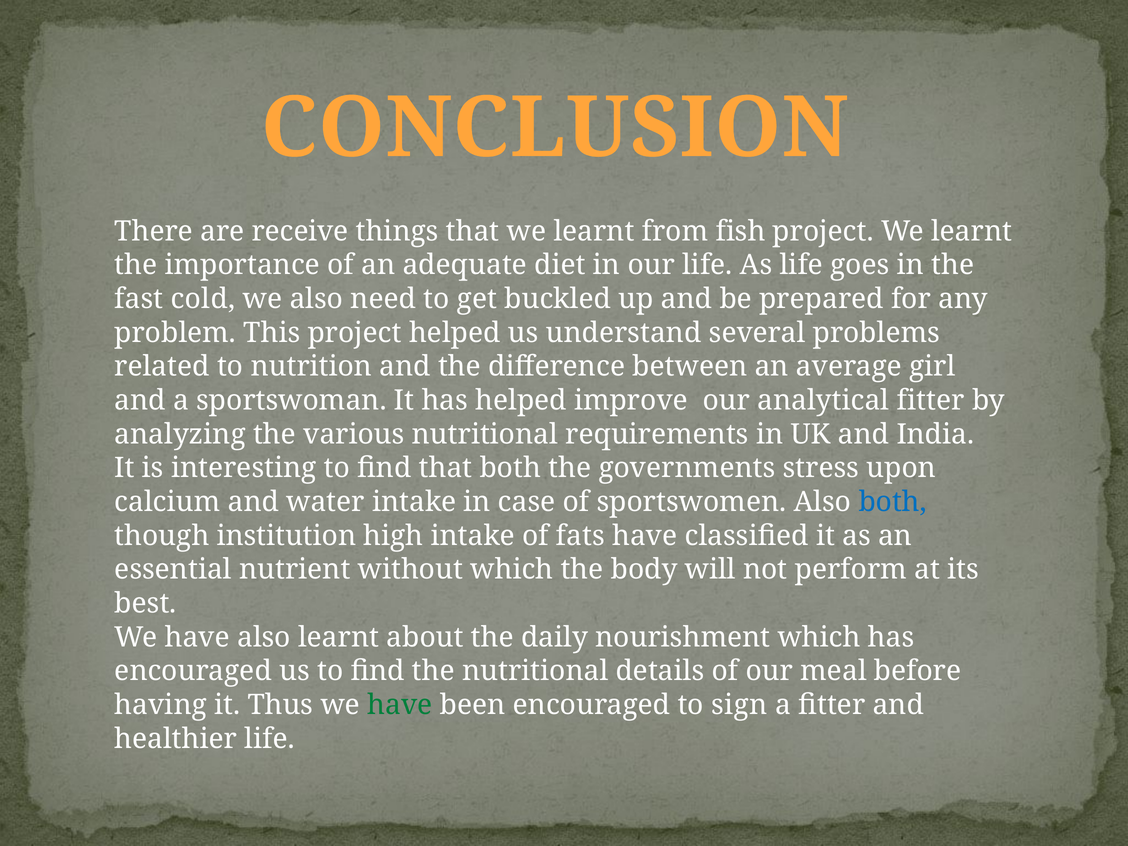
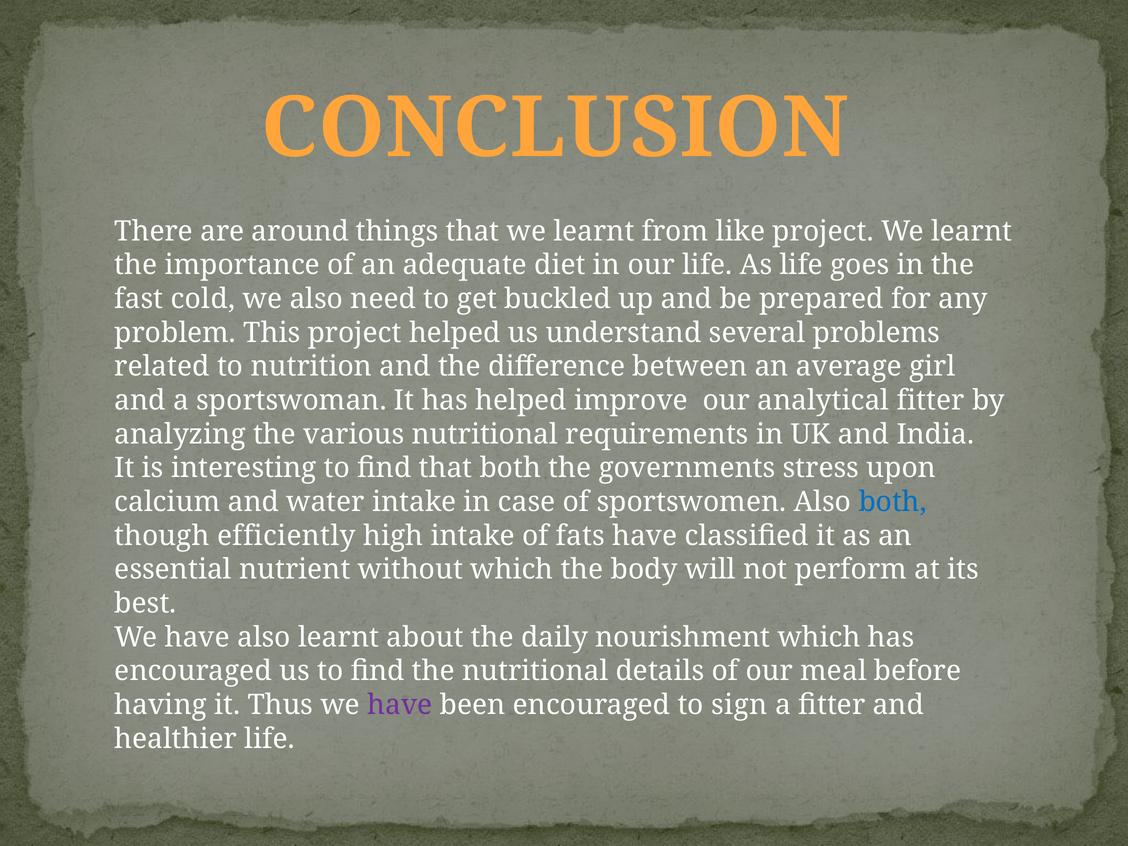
receive: receive -> around
fish: fish -> like
institution: institution -> efficiently
have at (400, 705) colour: green -> purple
